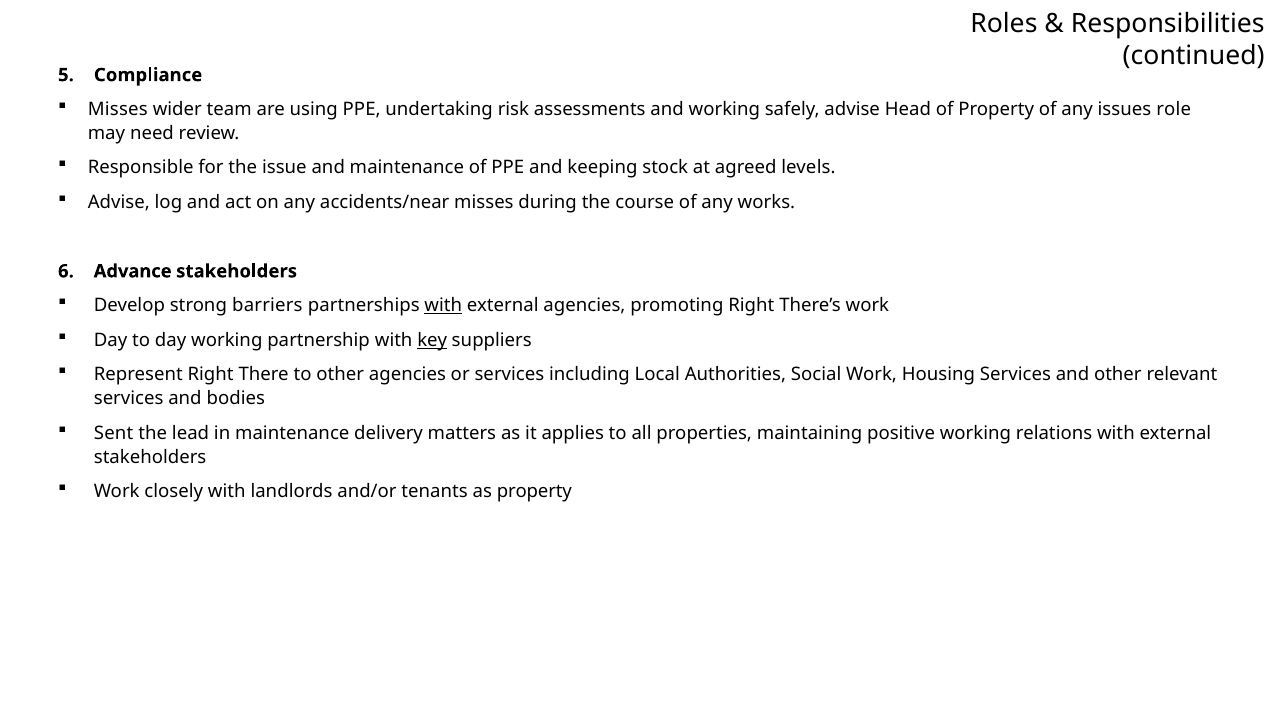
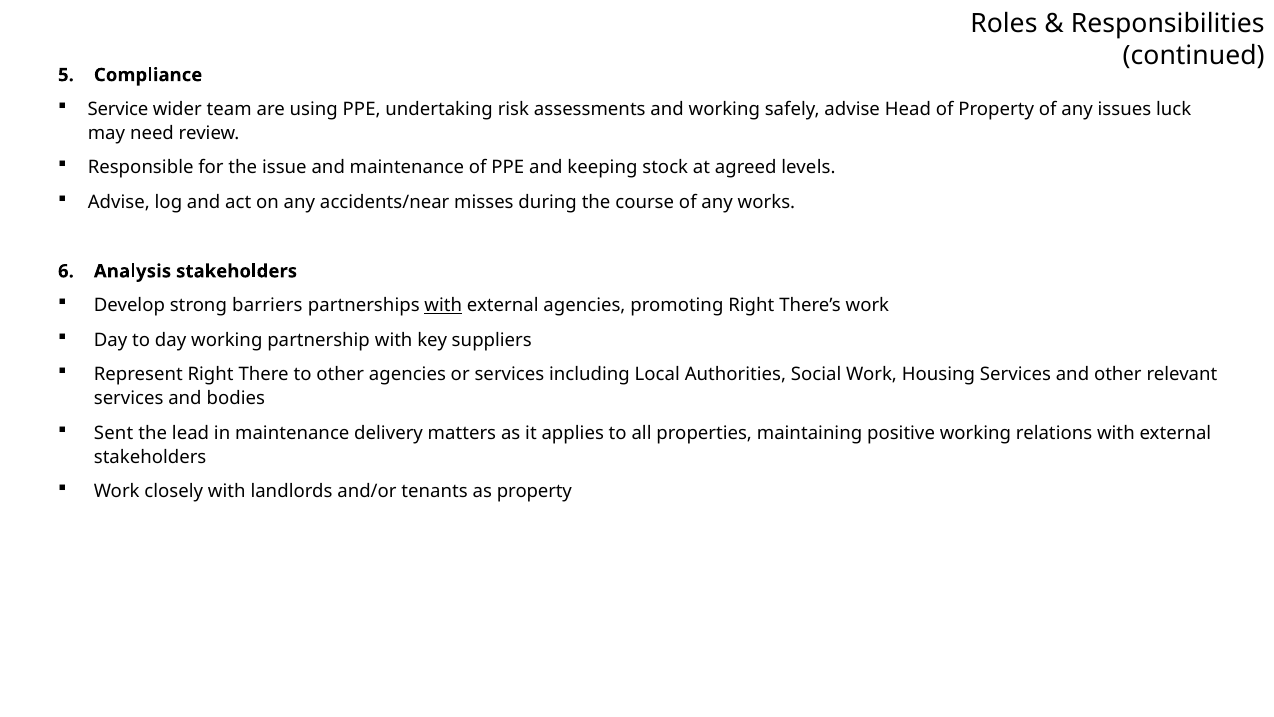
Misses at (118, 109): Misses -> Service
role: role -> luck
Advance: Advance -> Analysis
key underline: present -> none
